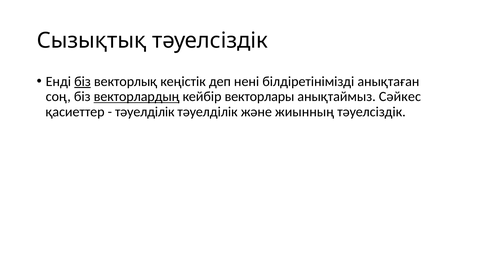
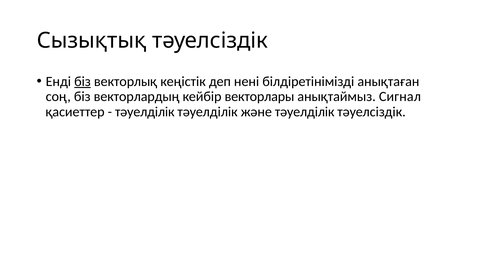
векторлардың underline: present -> none
Сәйкес: Сәйкес -> Сигнал
және жиынның: жиынның -> тәуелділік
